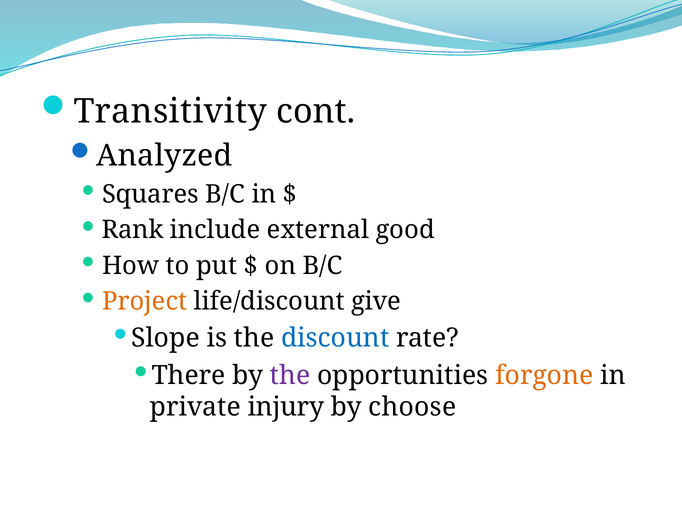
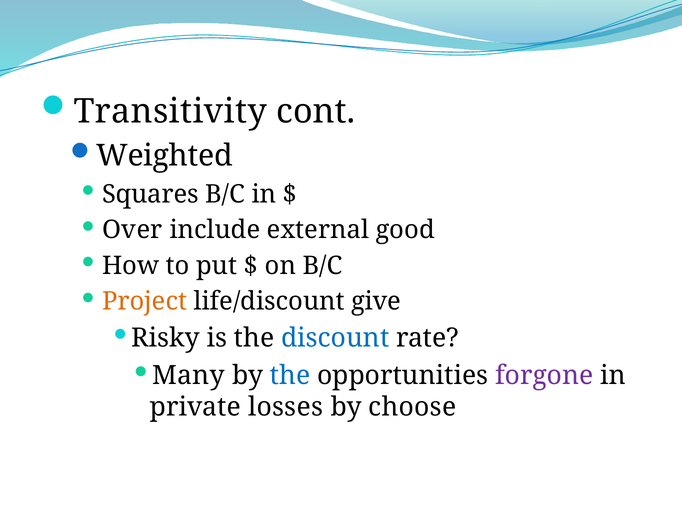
Analyzed: Analyzed -> Weighted
Rank: Rank -> Over
Slope: Slope -> Risky
There: There -> Many
the at (290, 376) colour: purple -> blue
forgone colour: orange -> purple
injury: injury -> losses
